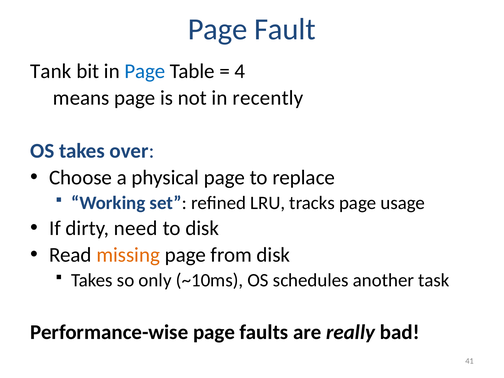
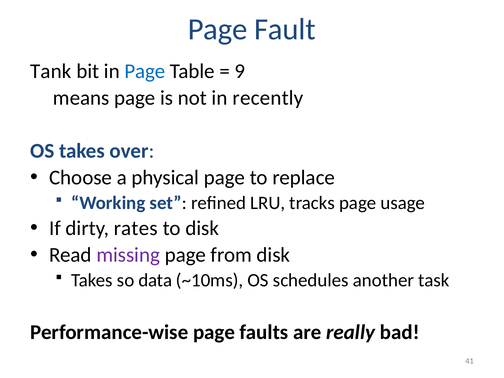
4: 4 -> 9
need: need -> rates
missing colour: orange -> purple
only: only -> data
